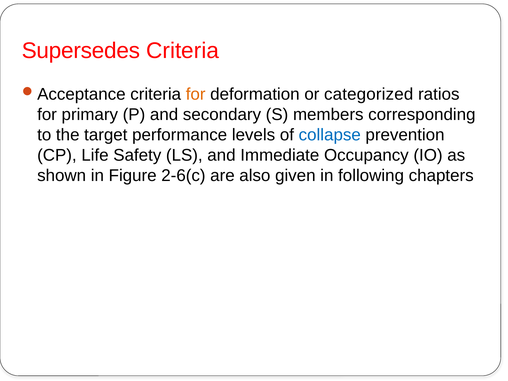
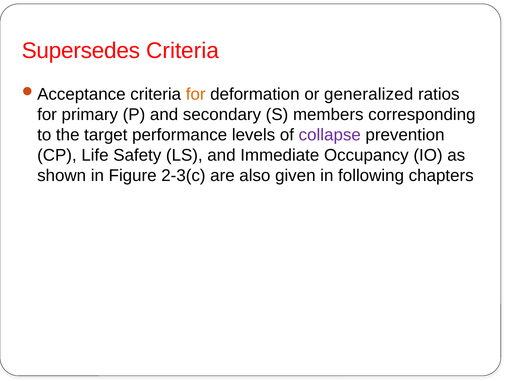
categorized: categorized -> generalized
collapse colour: blue -> purple
2-6(c: 2-6(c -> 2-3(c
